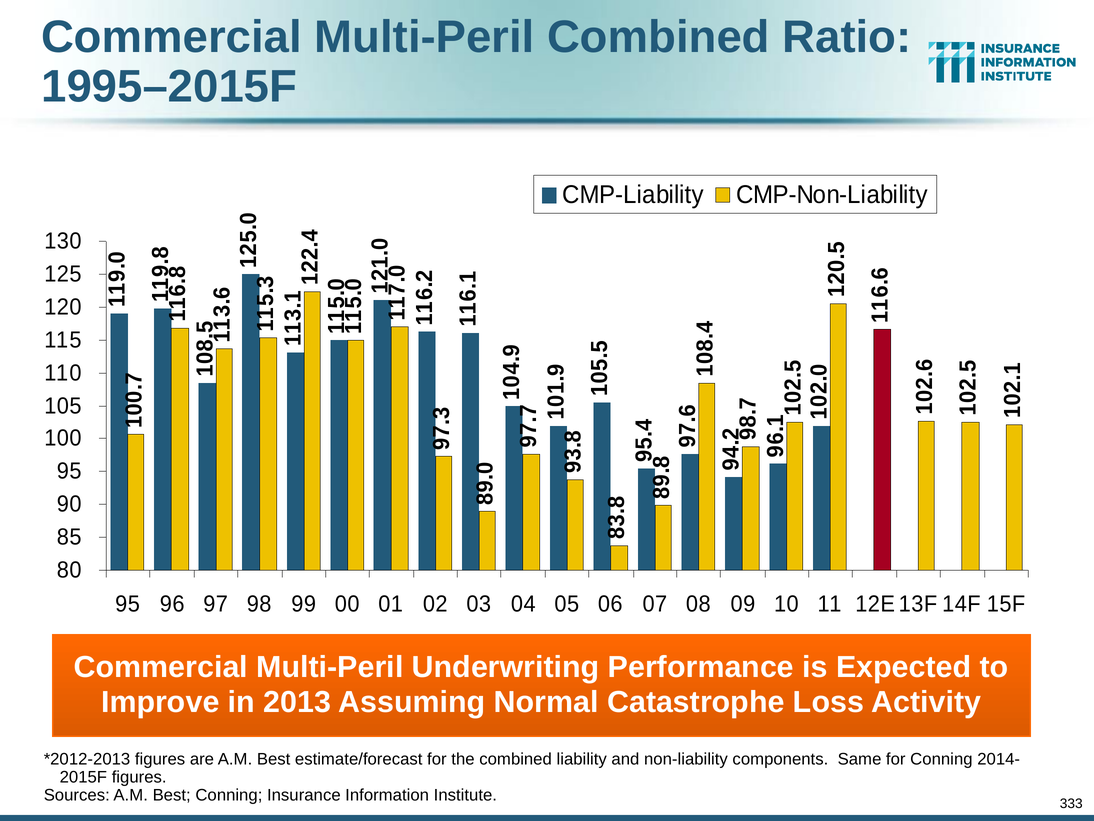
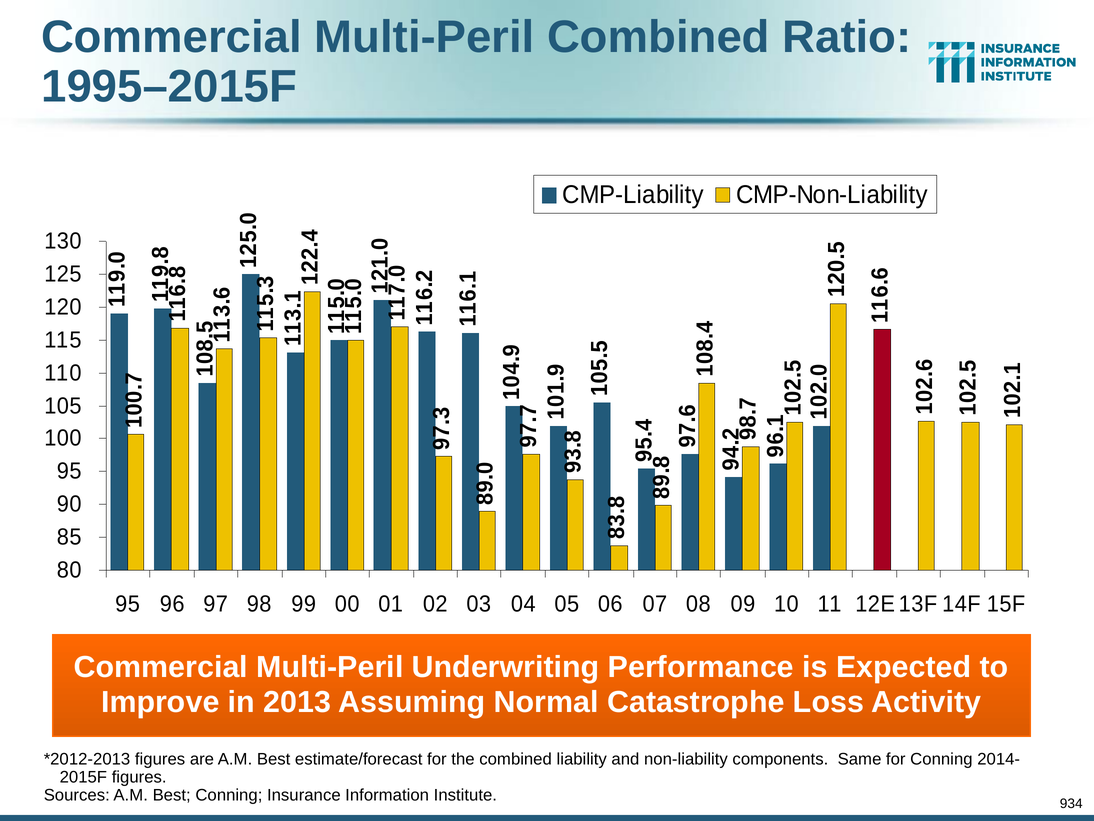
333: 333 -> 934
